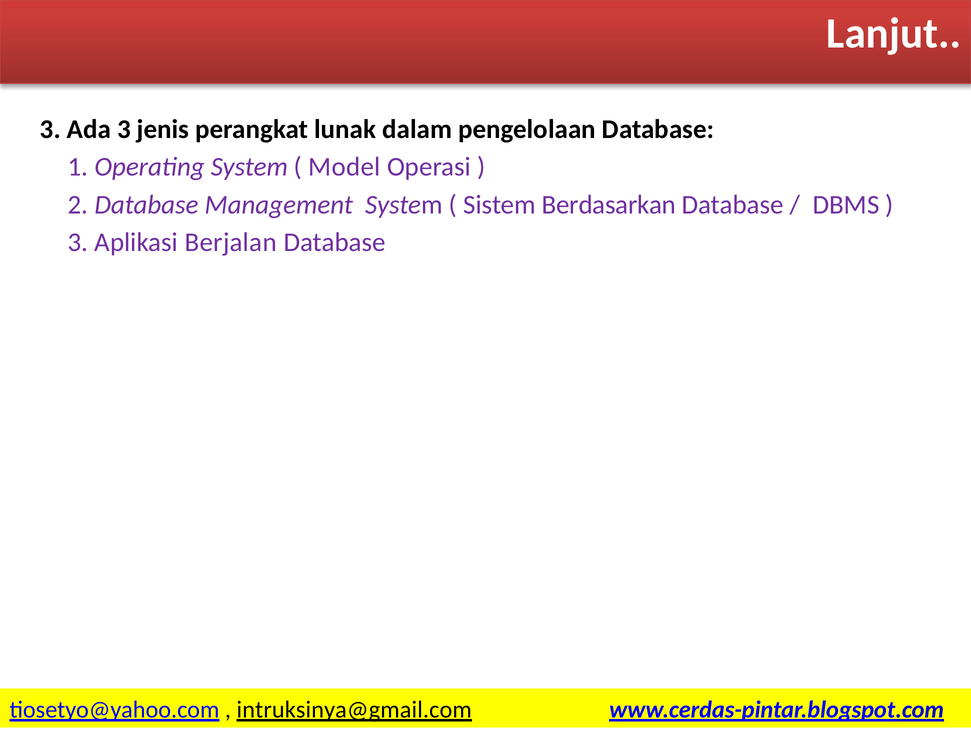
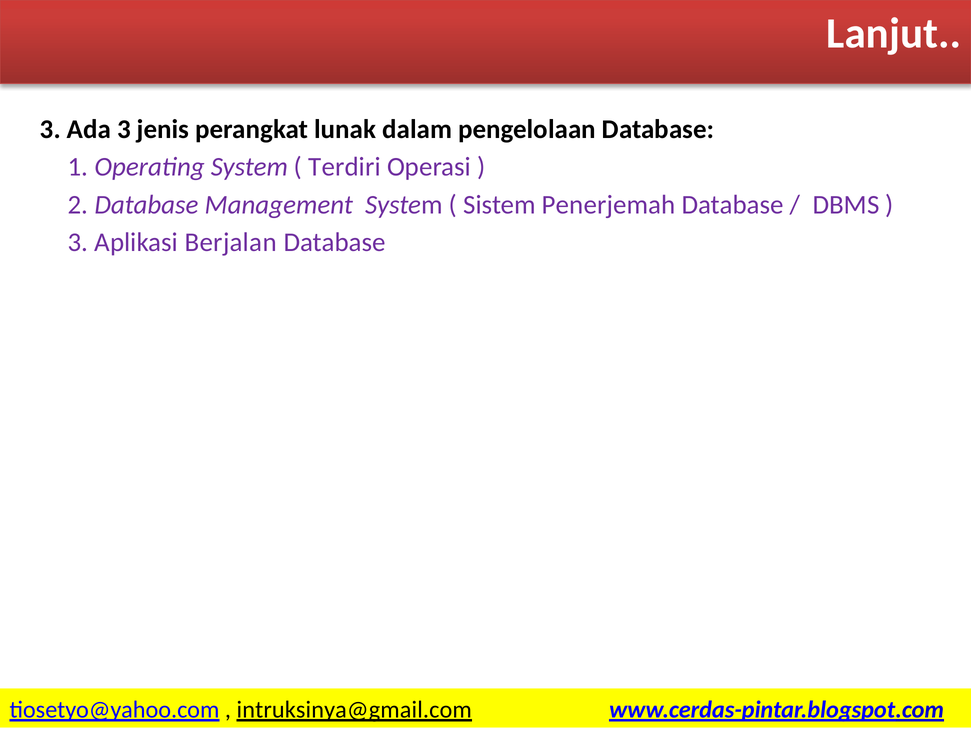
Model: Model -> Terdiri
Berdasarkan: Berdasarkan -> Penerjemah
